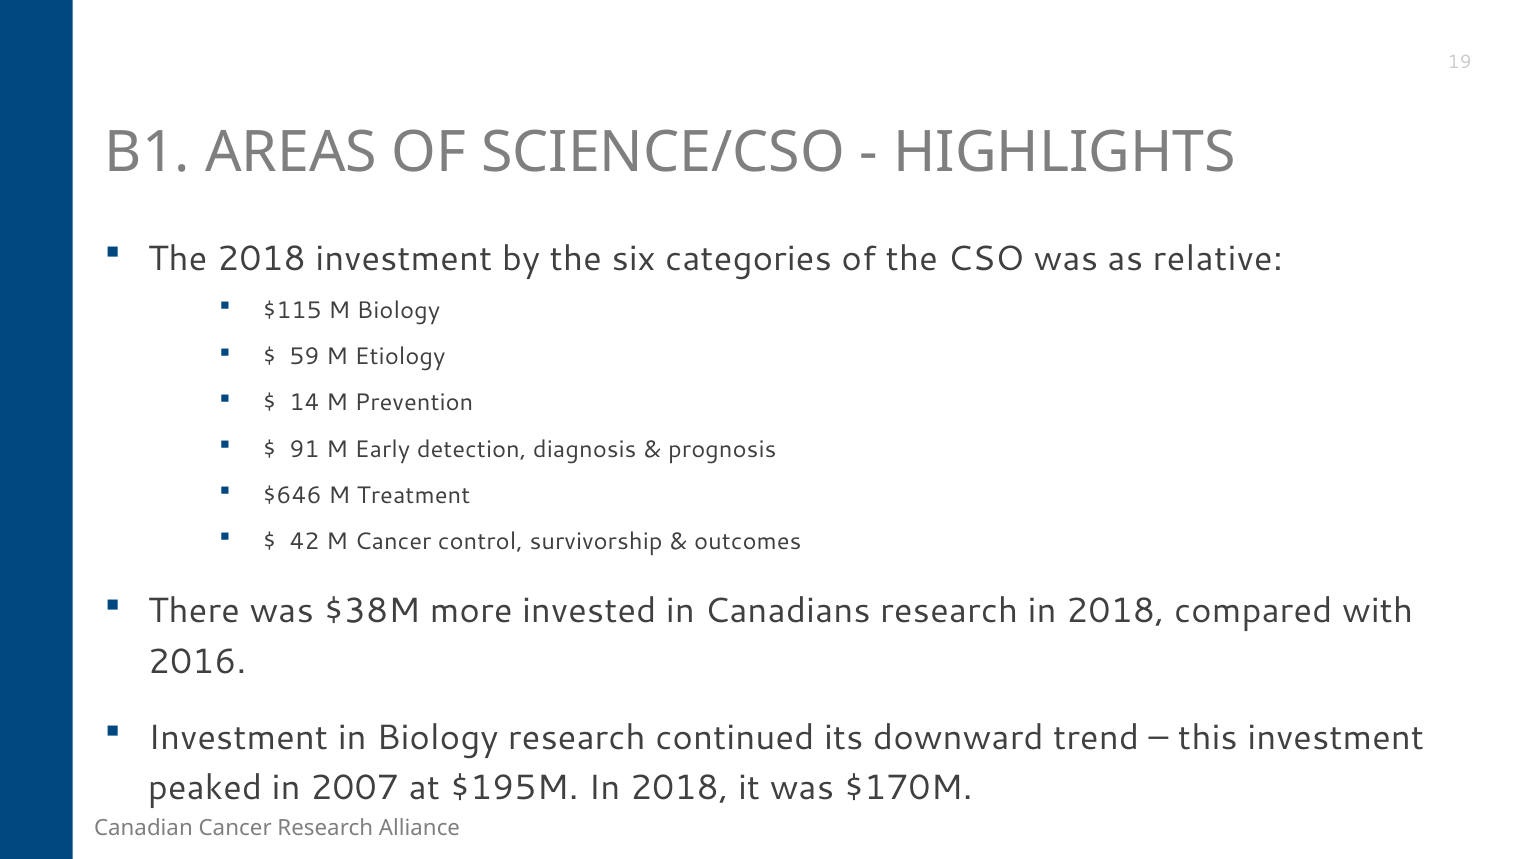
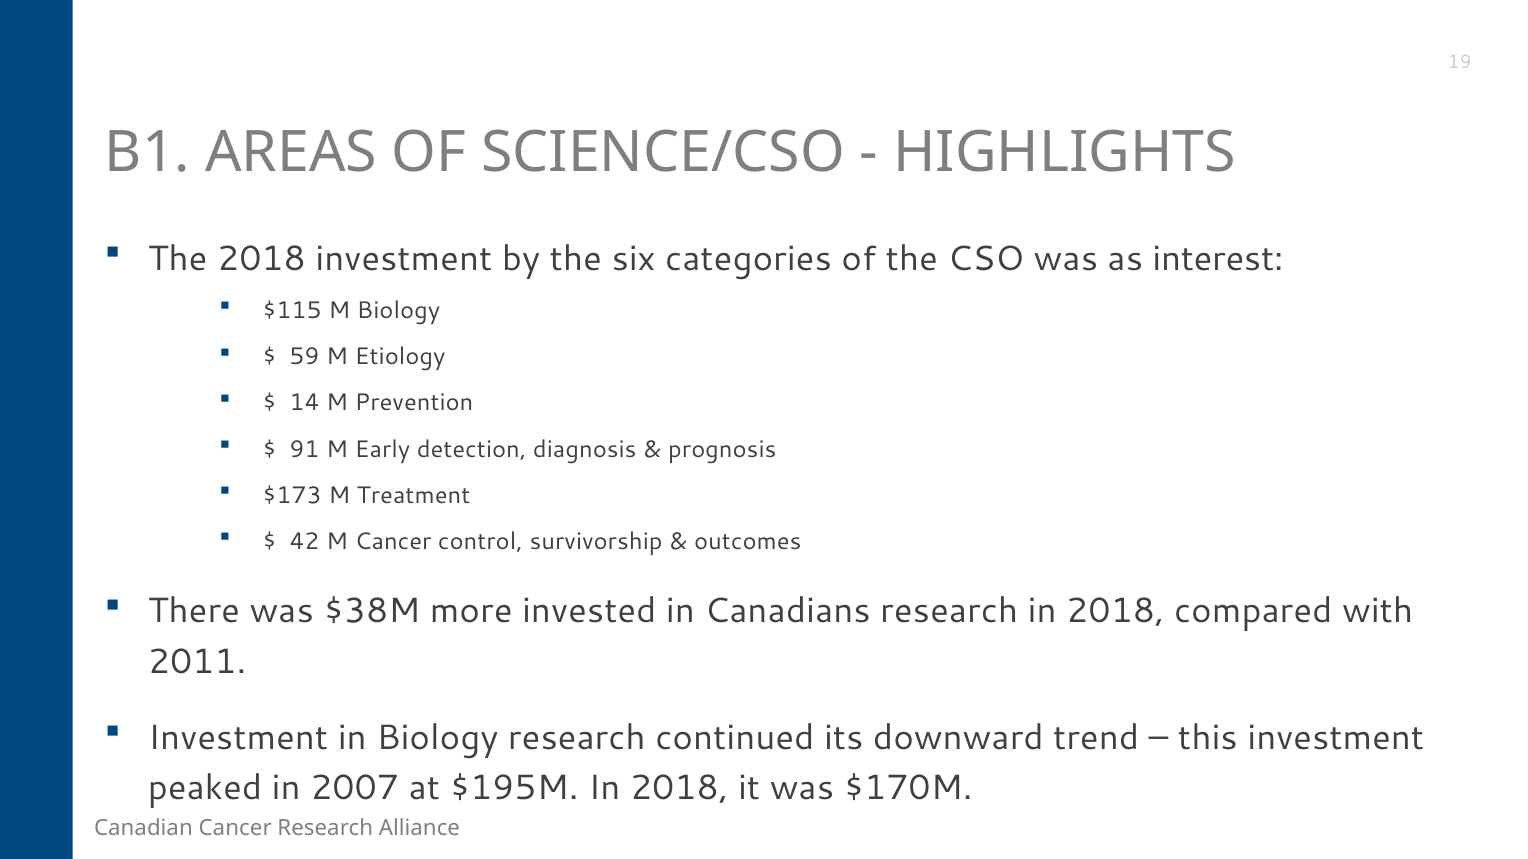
relative: relative -> interest
$646: $646 -> $173
2016: 2016 -> 2011
